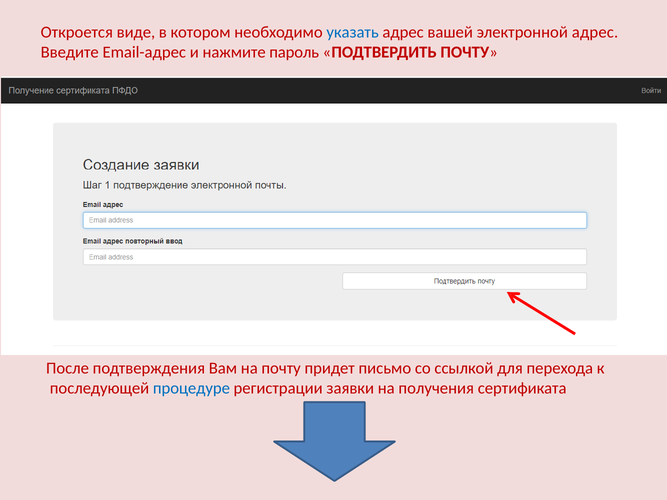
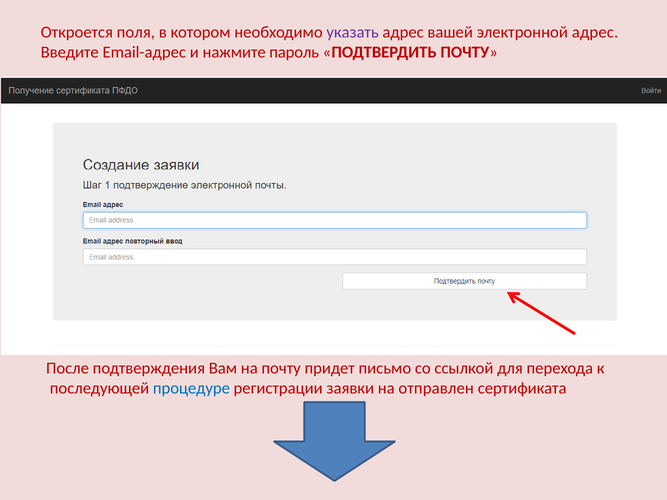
виде: виде -> поля
указать colour: blue -> purple
получения: получения -> отправлен
